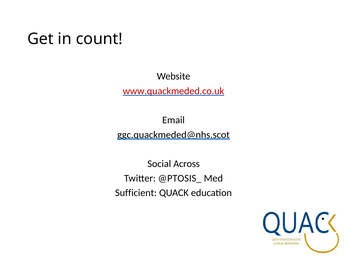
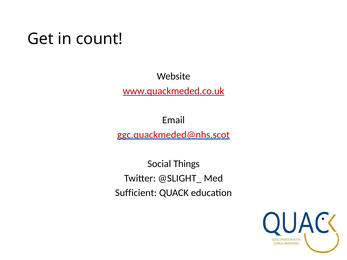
ggc.quackmeded@nhs.scot colour: black -> red
Across: Across -> Things
@PTOSIS_: @PTOSIS_ -> @SLIGHT_
